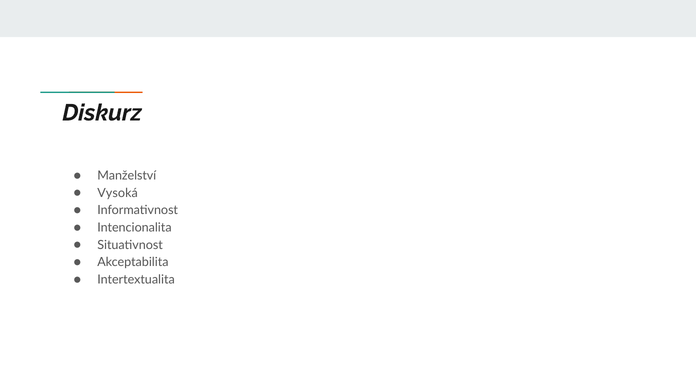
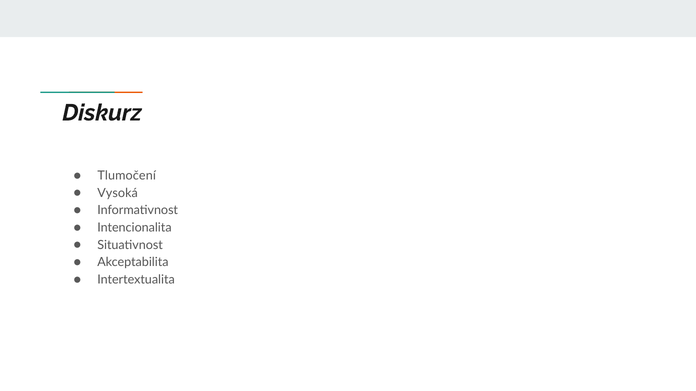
Manželství: Manželství -> Tlumočení
